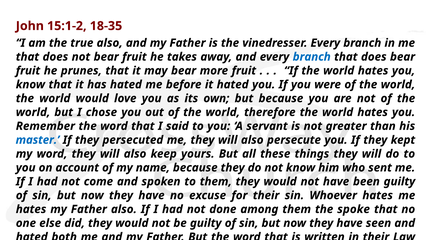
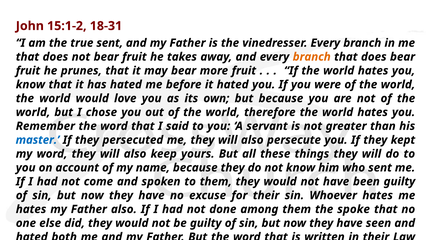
18-35: 18-35 -> 18-31
true also: also -> sent
branch at (312, 57) colour: blue -> orange
